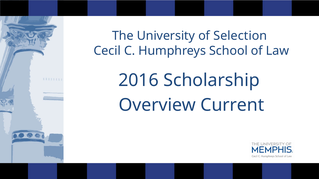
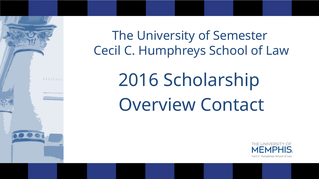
Selection: Selection -> Semester
Current: Current -> Contact
